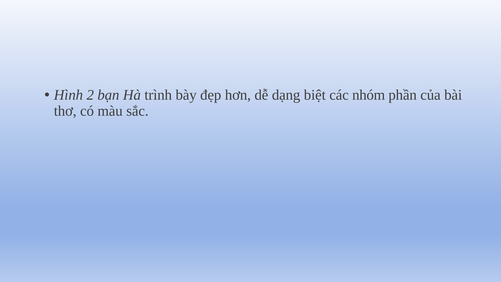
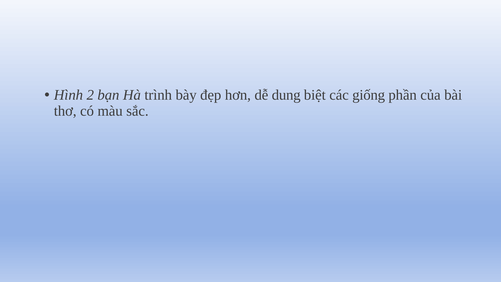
dạng: dạng -> dung
nhóm: nhóm -> giống
